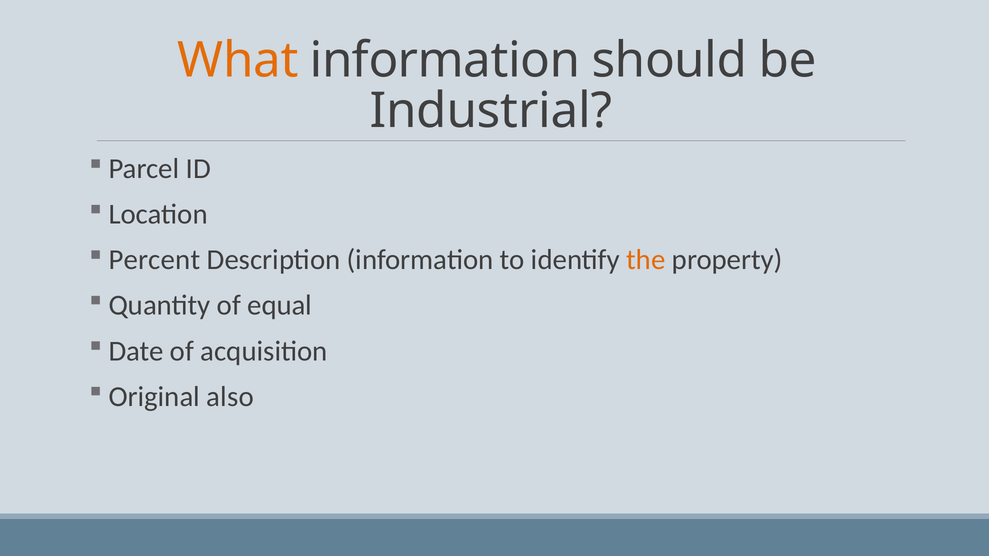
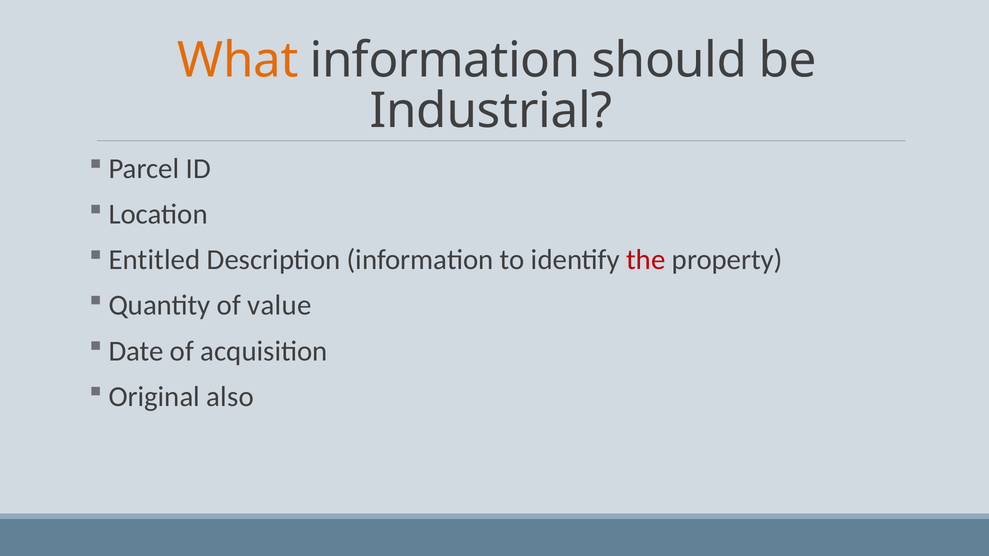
Percent: Percent -> Entitled
the colour: orange -> red
equal: equal -> value
